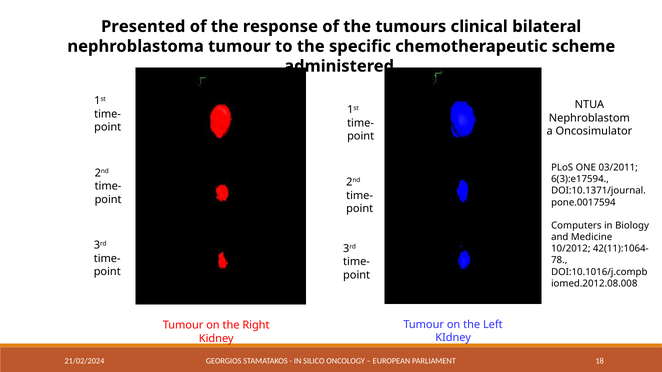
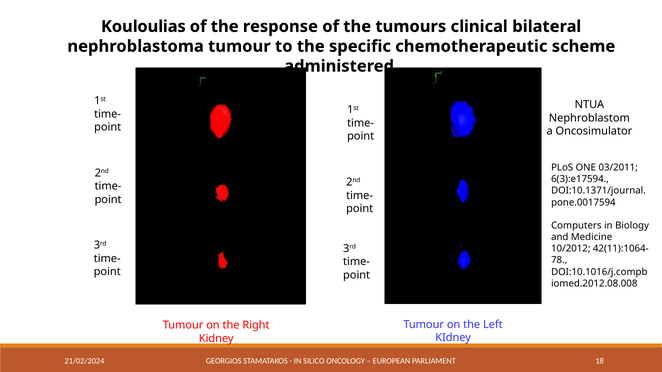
Presented: Presented -> Kouloulias
